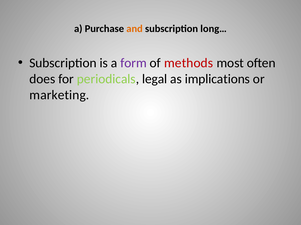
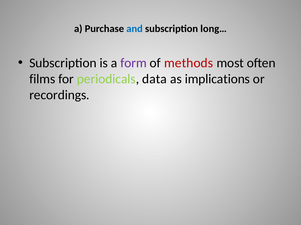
and colour: orange -> blue
does: does -> films
legal: legal -> data
marketing: marketing -> recordings
